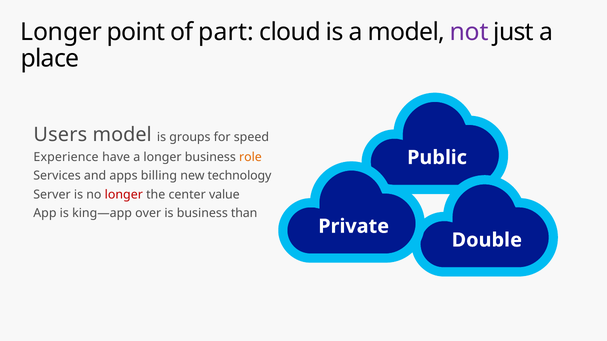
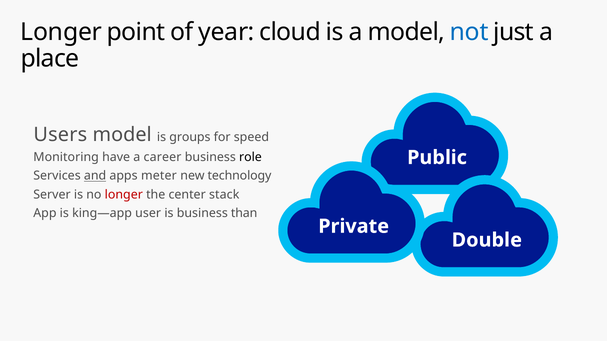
part: part -> year
not colour: purple -> blue
Experience: Experience -> Monitoring
a longer: longer -> career
role colour: orange -> black
and underline: none -> present
billing: billing -> meter
value: value -> stack
over: over -> user
